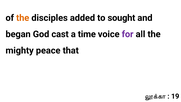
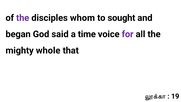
the at (23, 18) colour: orange -> purple
added: added -> whom
cast: cast -> said
peace: peace -> whole
